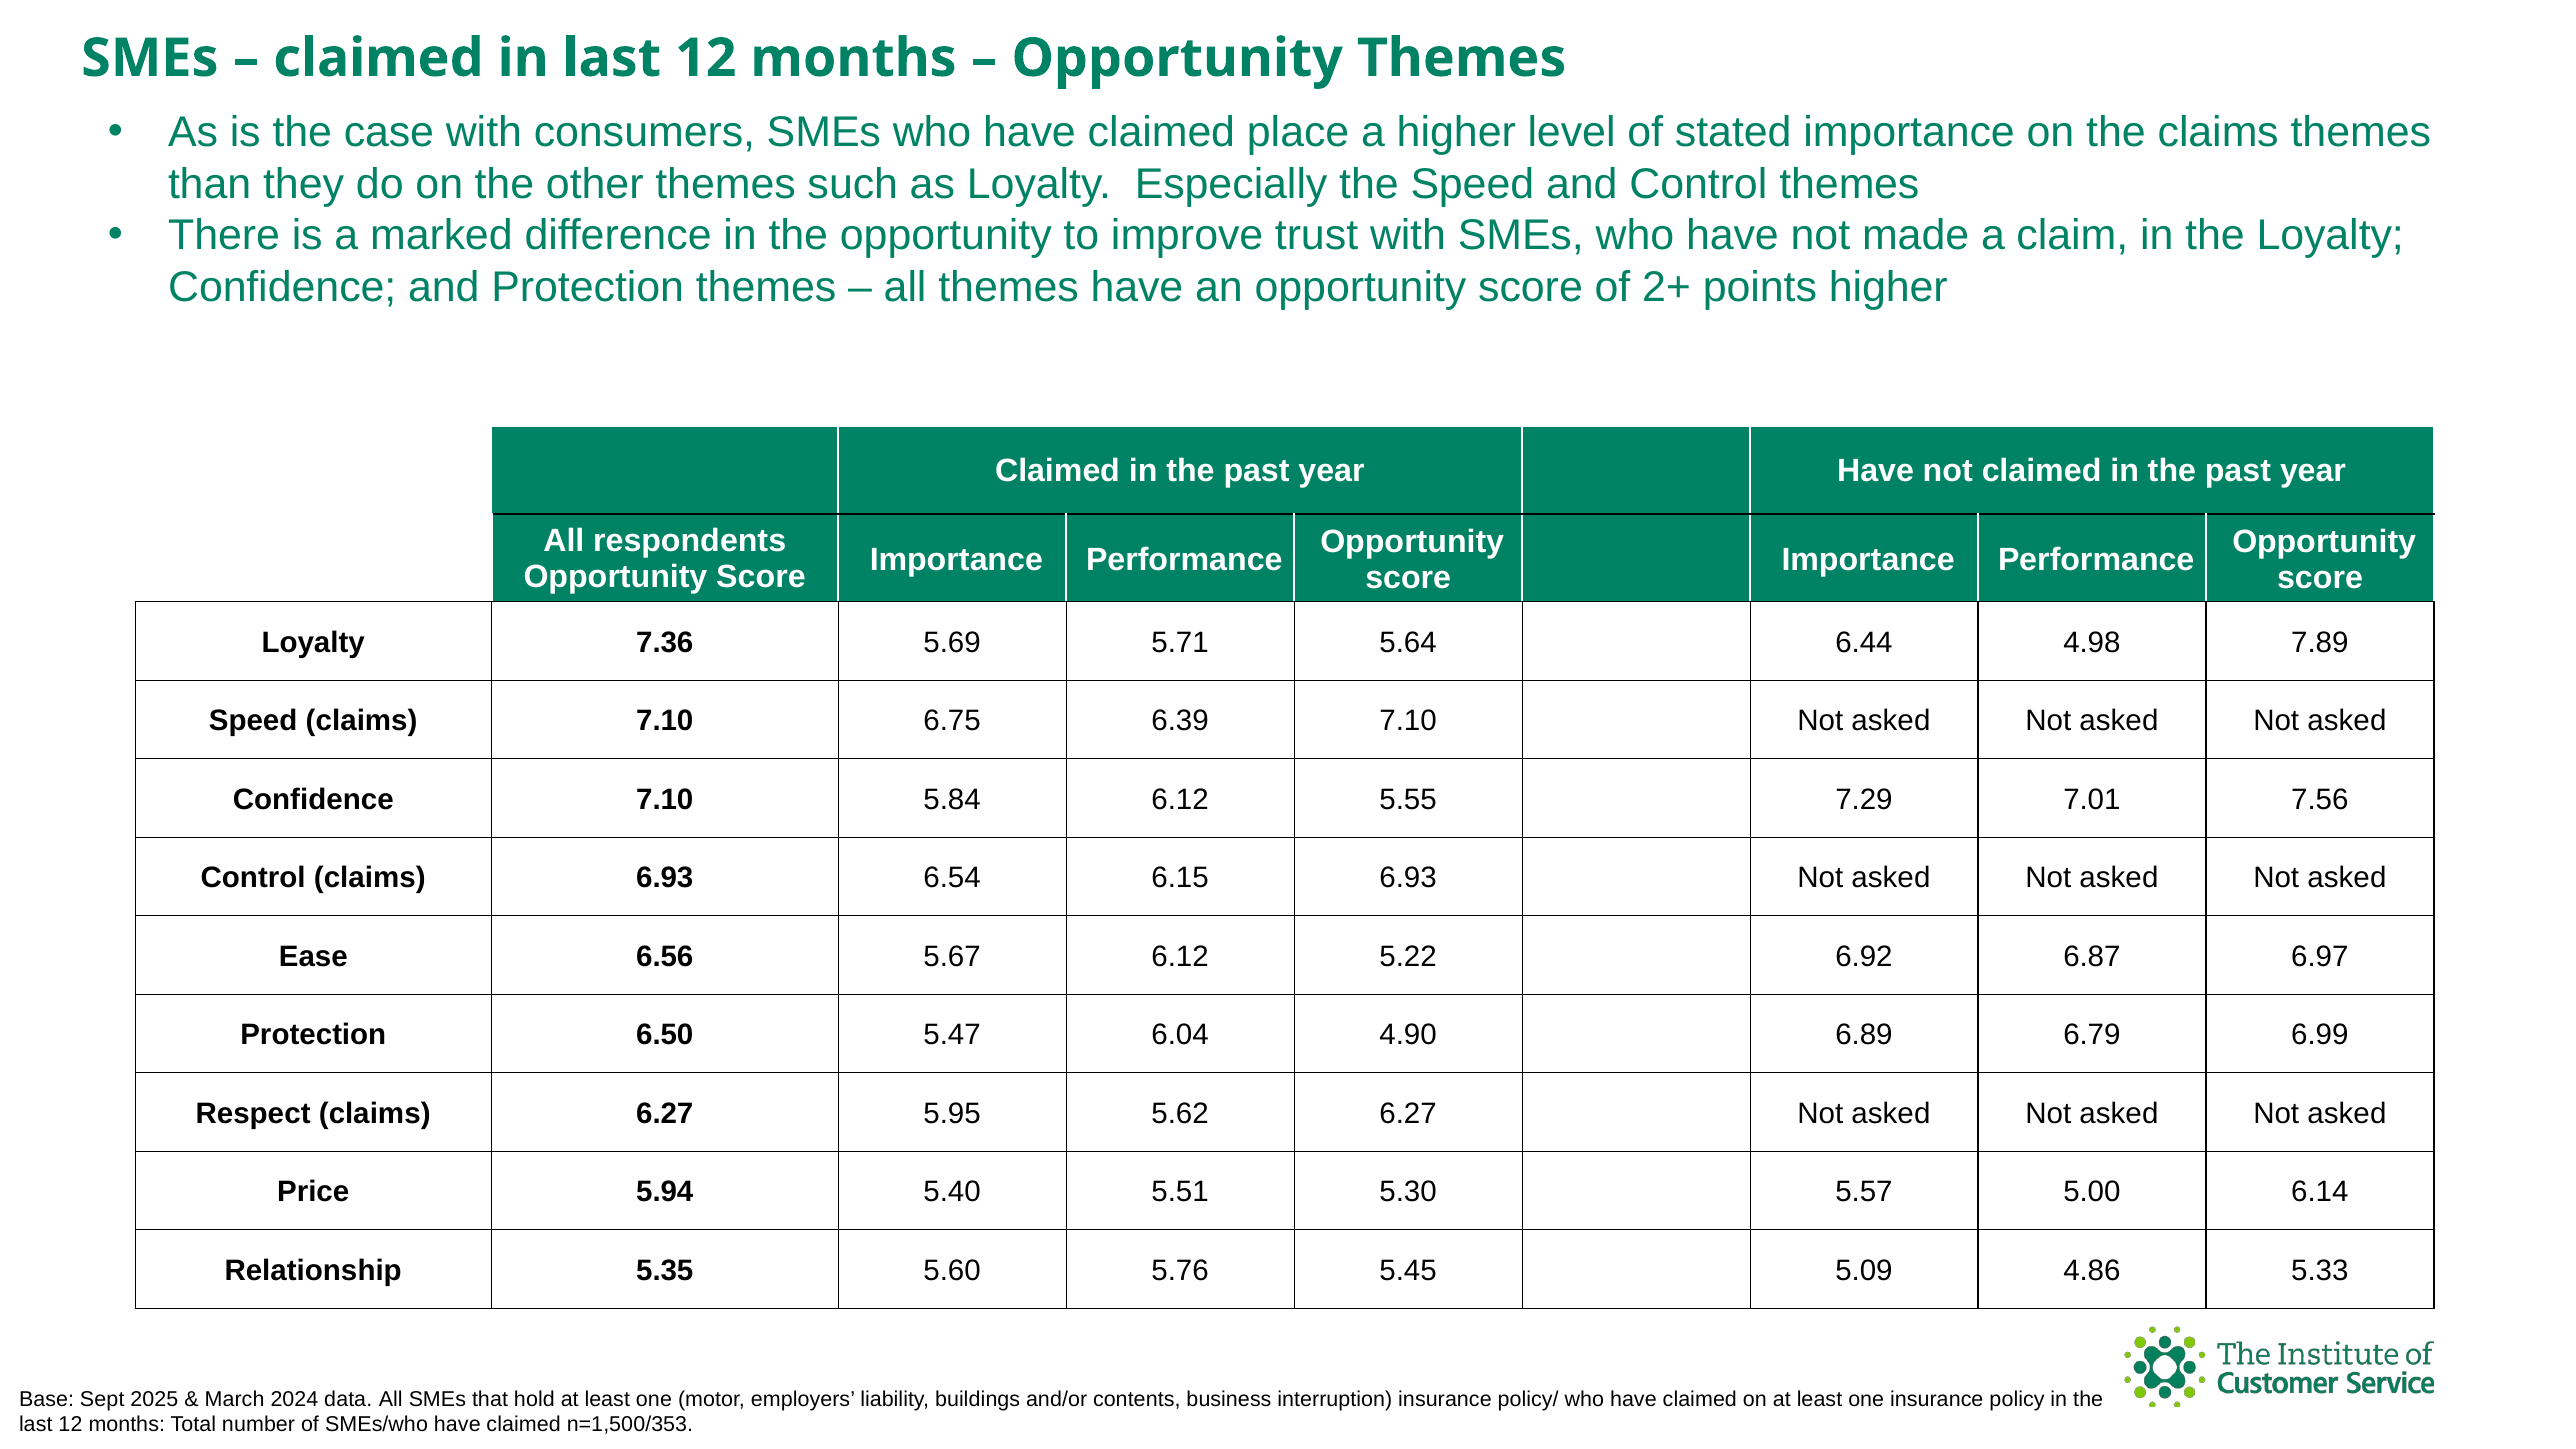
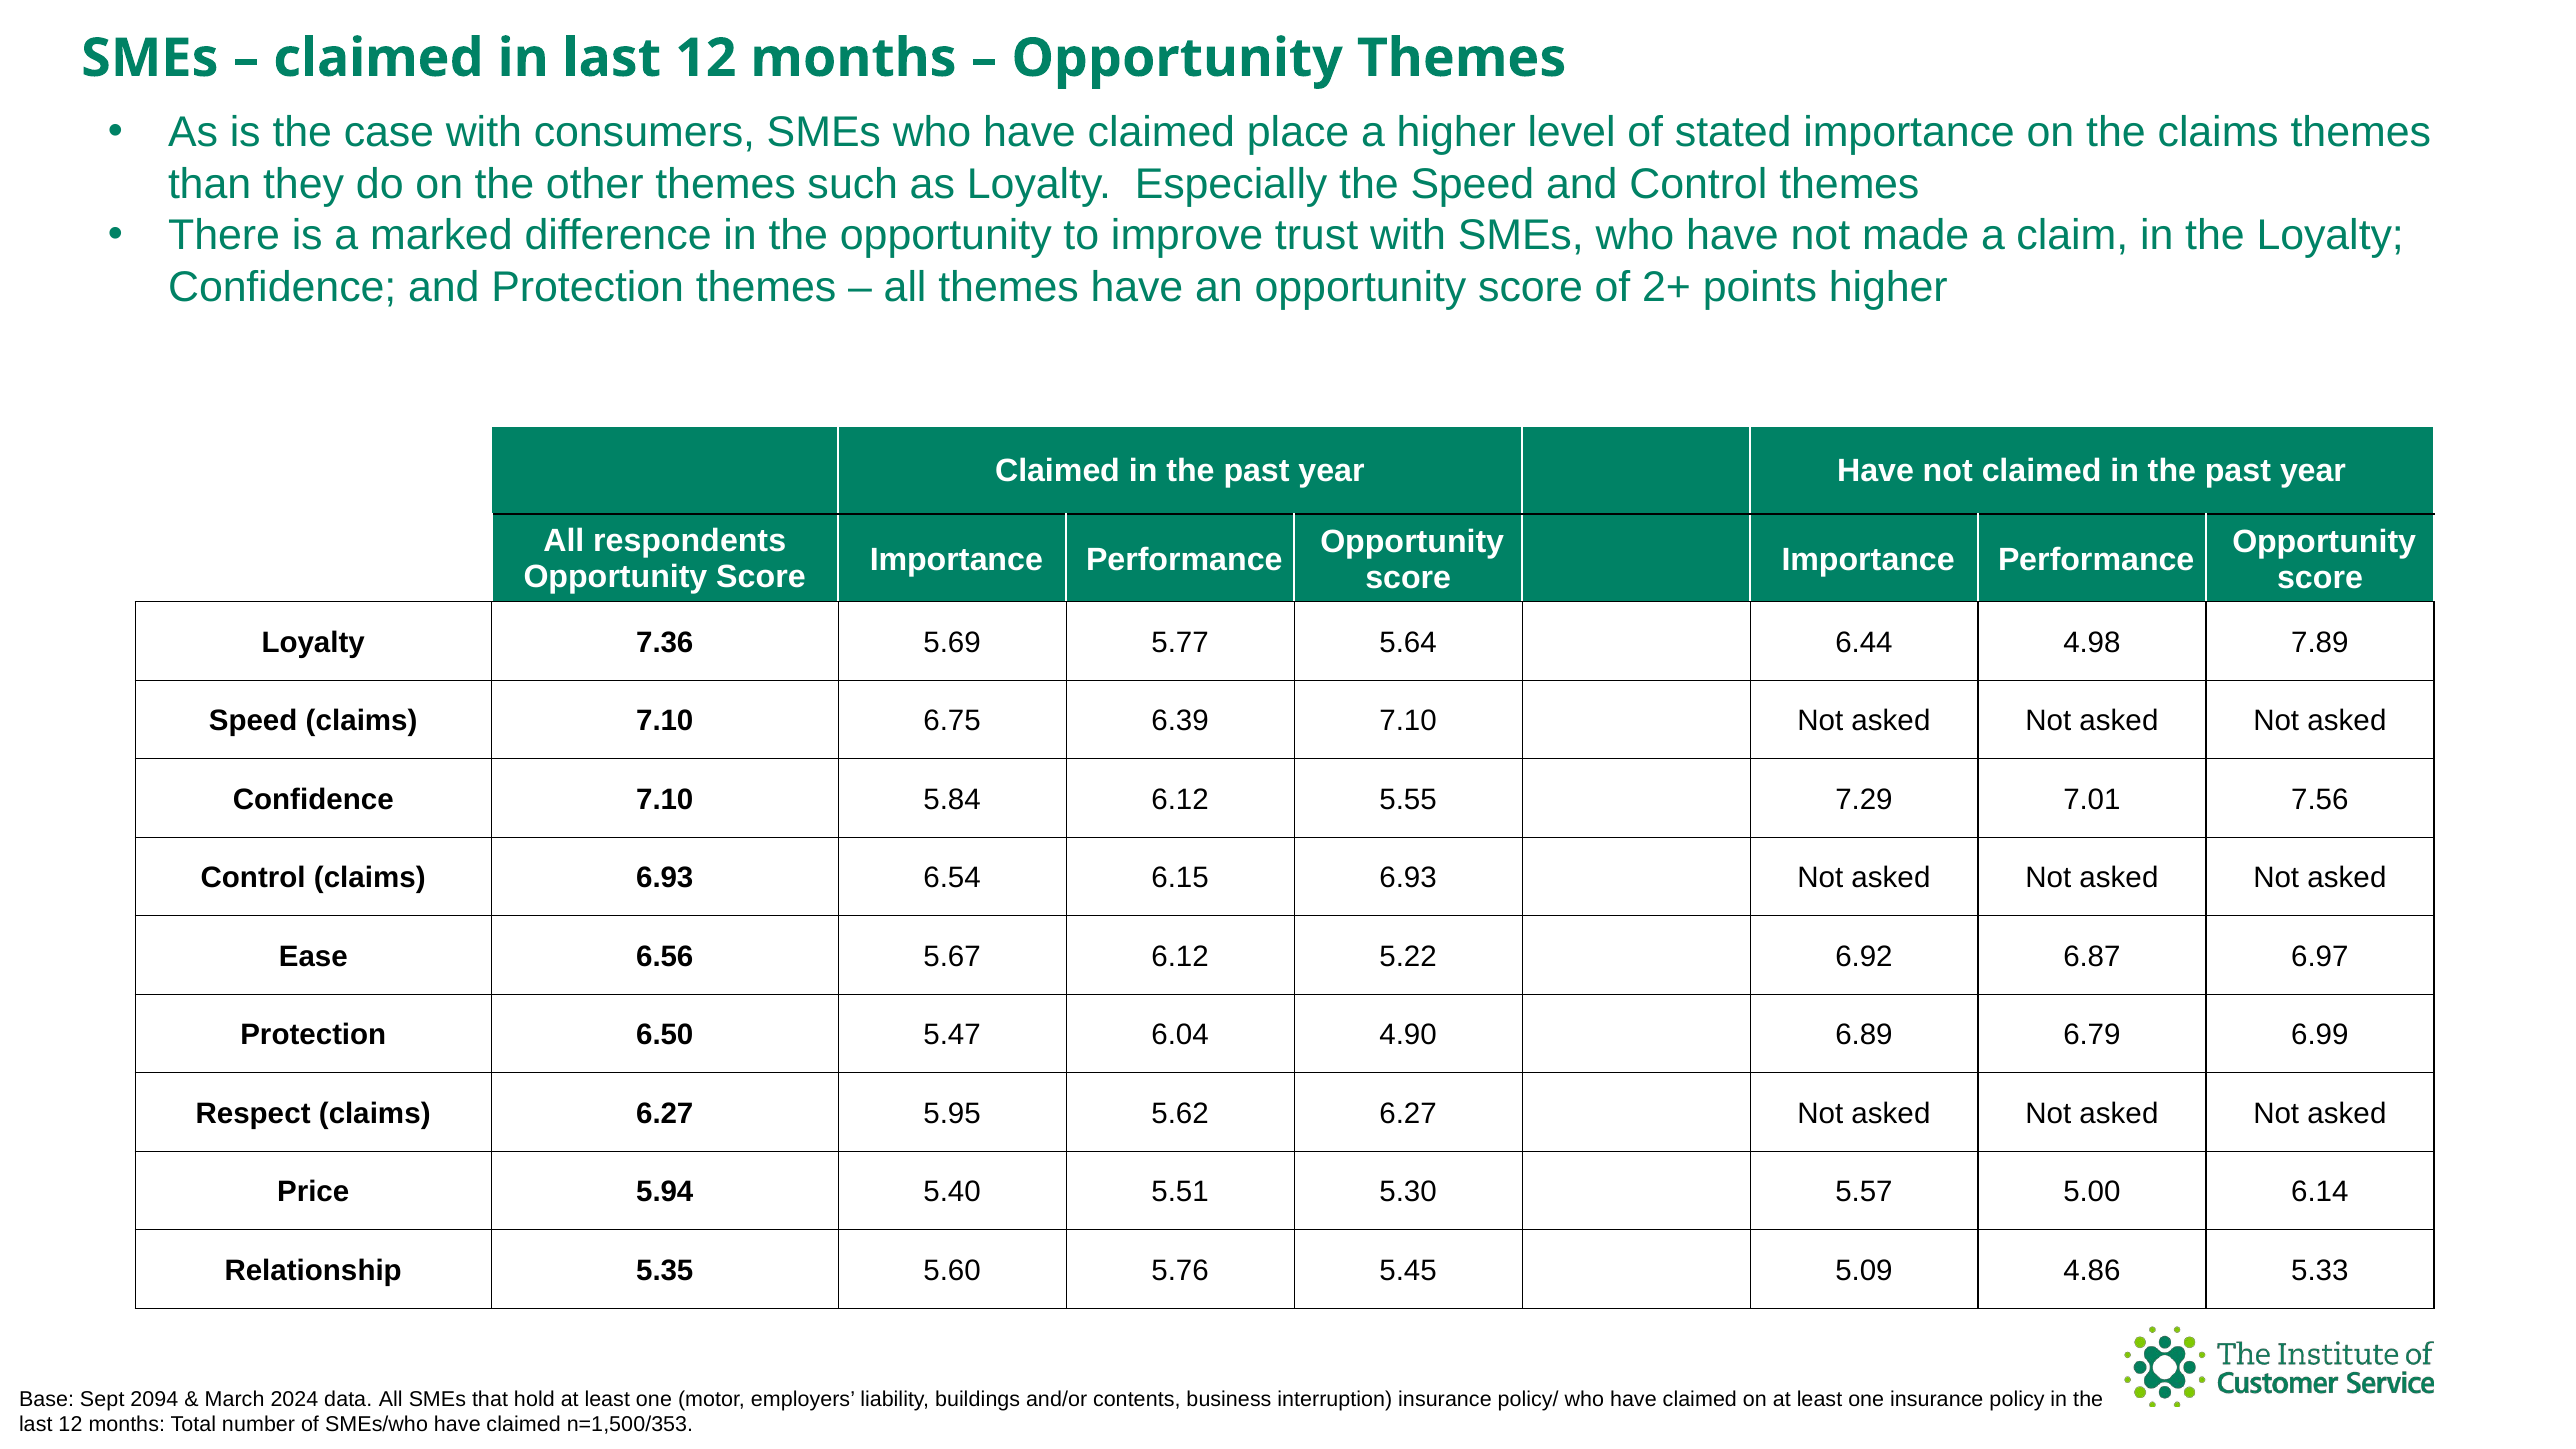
5.71: 5.71 -> 5.77
2025: 2025 -> 2094
